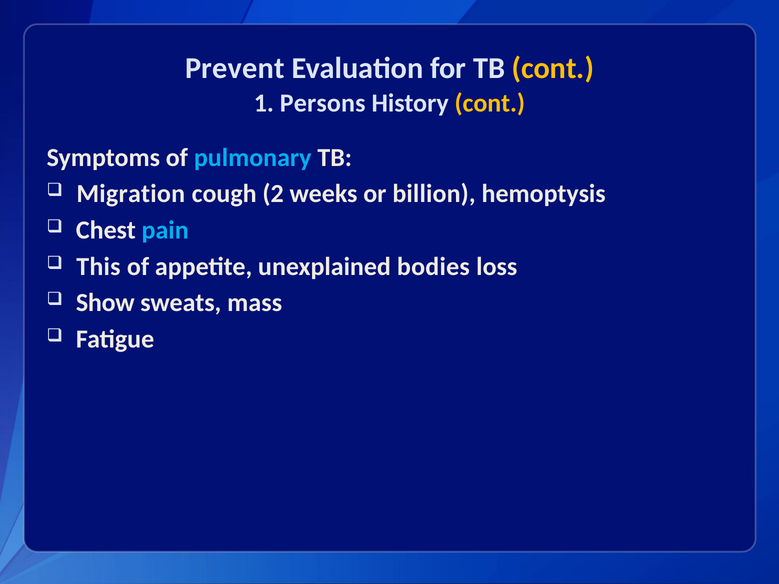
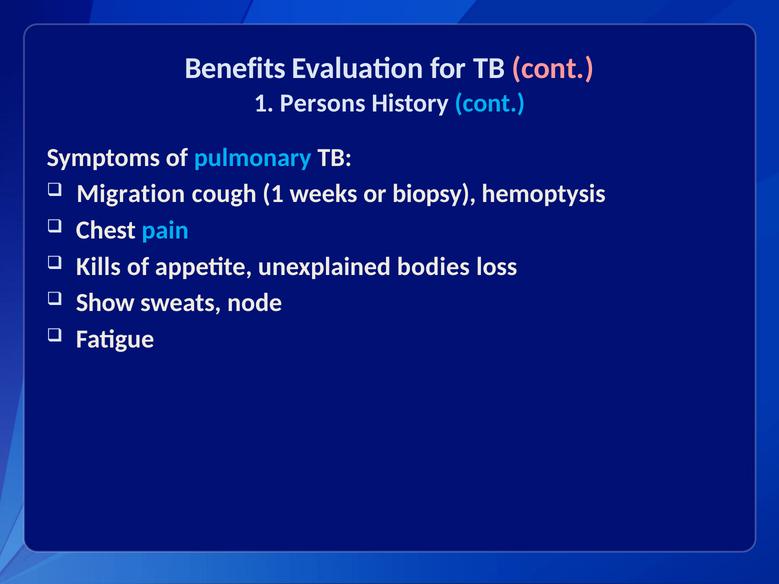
Prevent: Prevent -> Benefits
cont at (553, 68) colour: yellow -> pink
cont at (490, 103) colour: yellow -> light blue
cough 2: 2 -> 1
billion: billion -> biopsy
This: This -> Kills
mass: mass -> node
